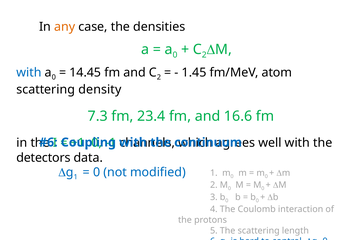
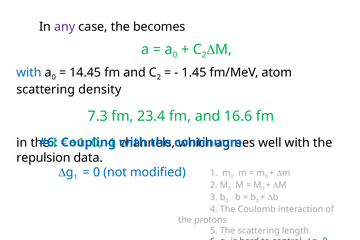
any colour: orange -> purple
densities: densities -> becomes
detectors: detectors -> repulsion
